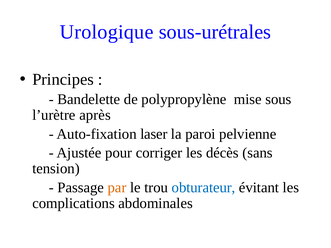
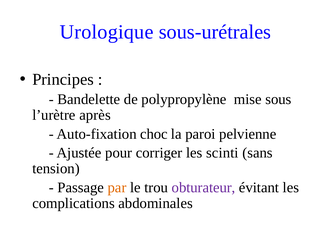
laser: laser -> choc
décès: décès -> scinti
obturateur colour: blue -> purple
